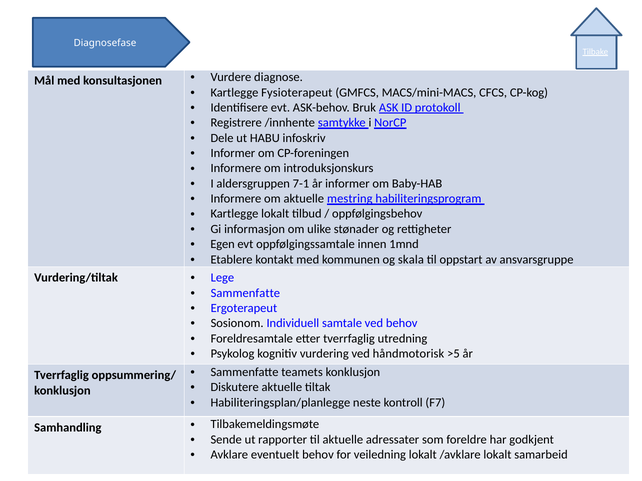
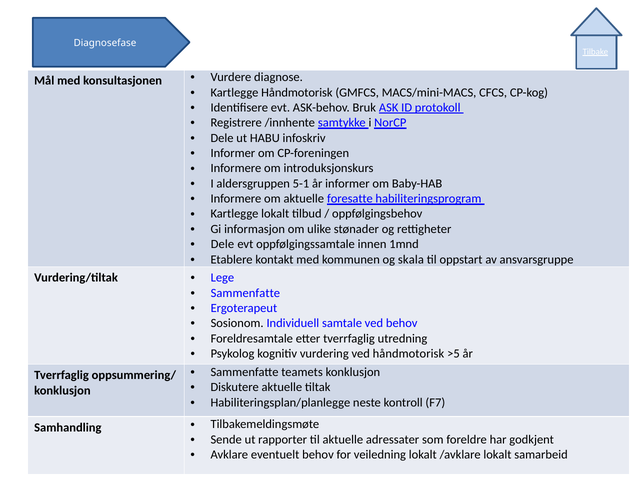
Kartlegge Fysioterapeut: Fysioterapeut -> Håndmotorisk
7-1: 7-1 -> 5-1
mestring: mestring -> foresatte
Egen at (223, 244): Egen -> Dele
